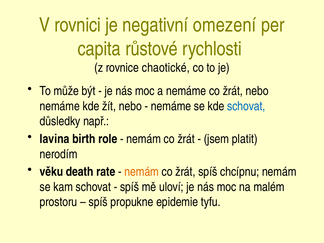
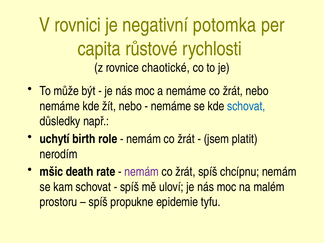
omezení: omezení -> potomka
lavina: lavina -> uchytí
věku: věku -> mšic
nemám at (142, 172) colour: orange -> purple
